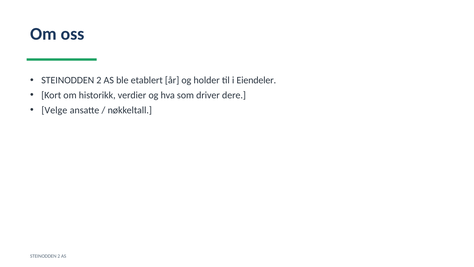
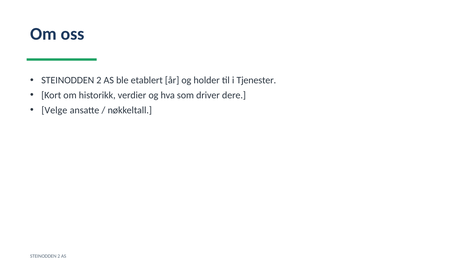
Eiendeler: Eiendeler -> Tjenester
